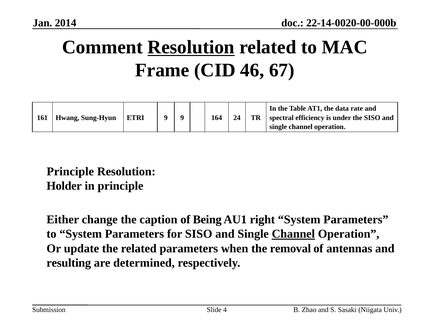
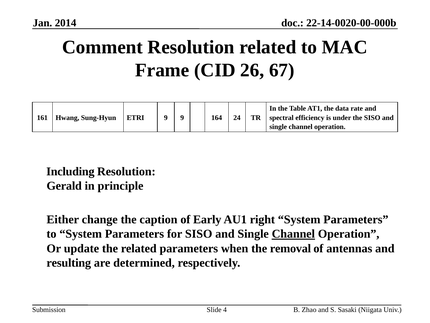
Resolution at (191, 47) underline: present -> none
46: 46 -> 26
Principle at (70, 171): Principle -> Including
Holder: Holder -> Gerald
Being: Being -> Early
